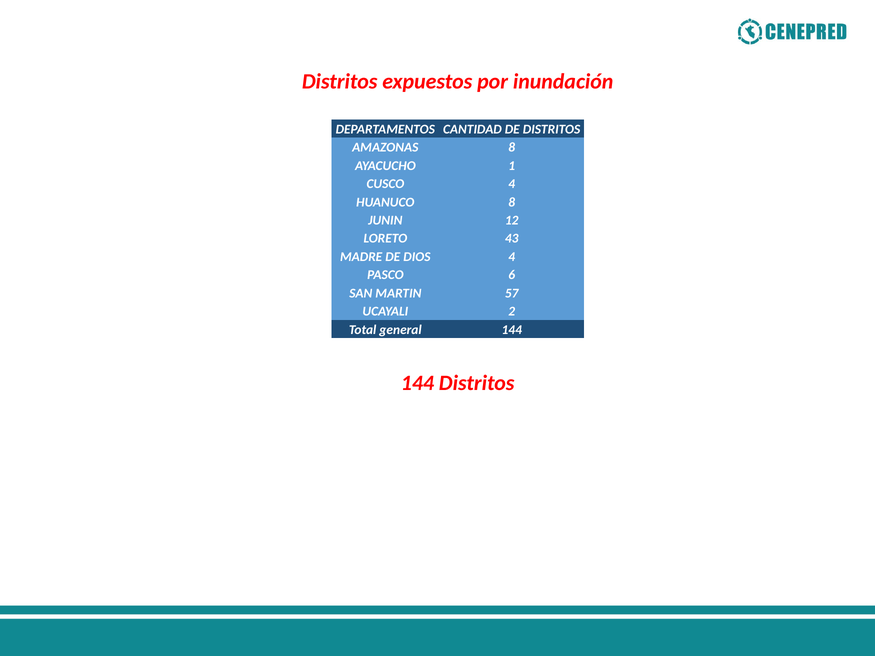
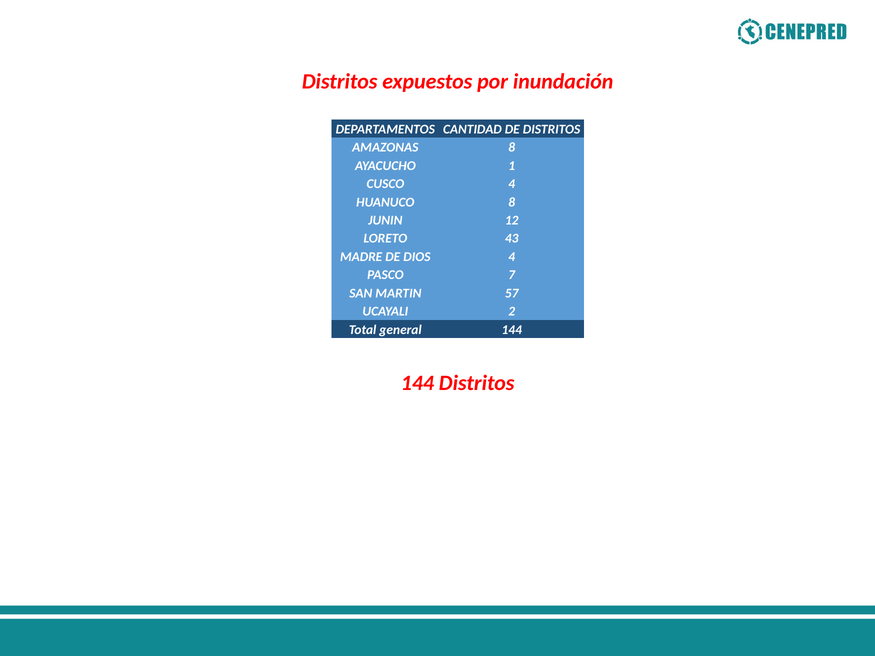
6: 6 -> 7
